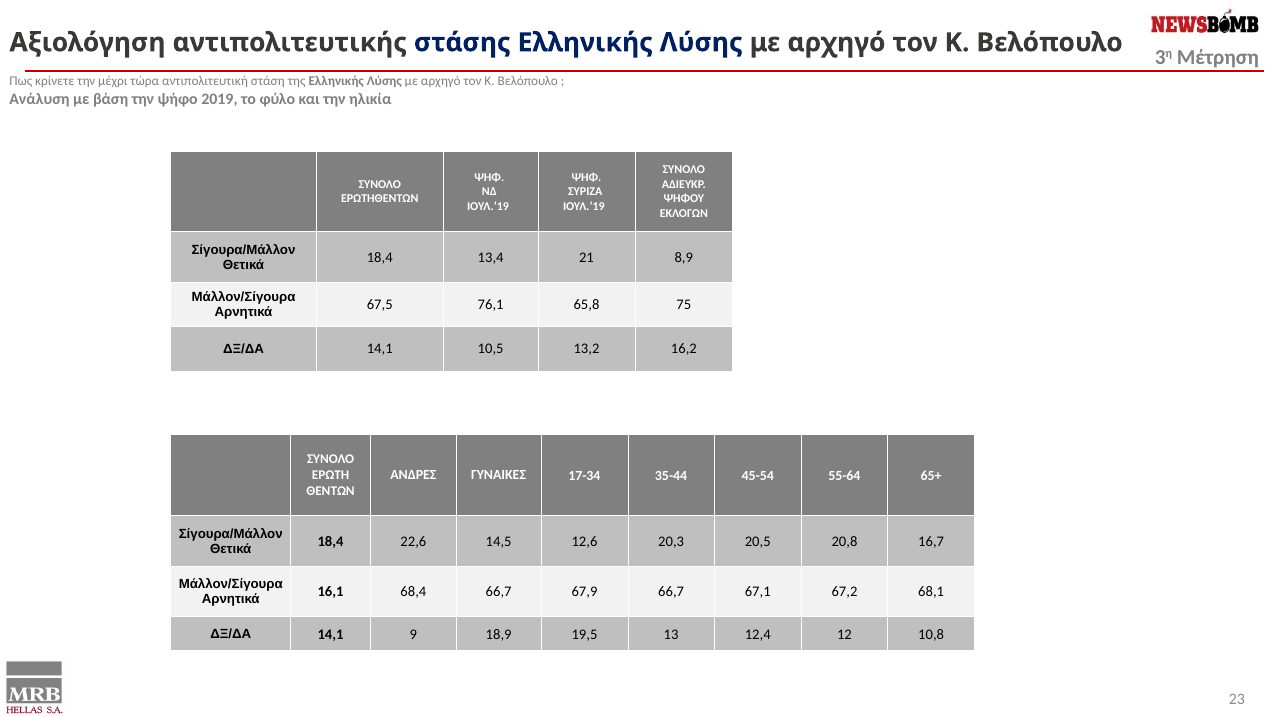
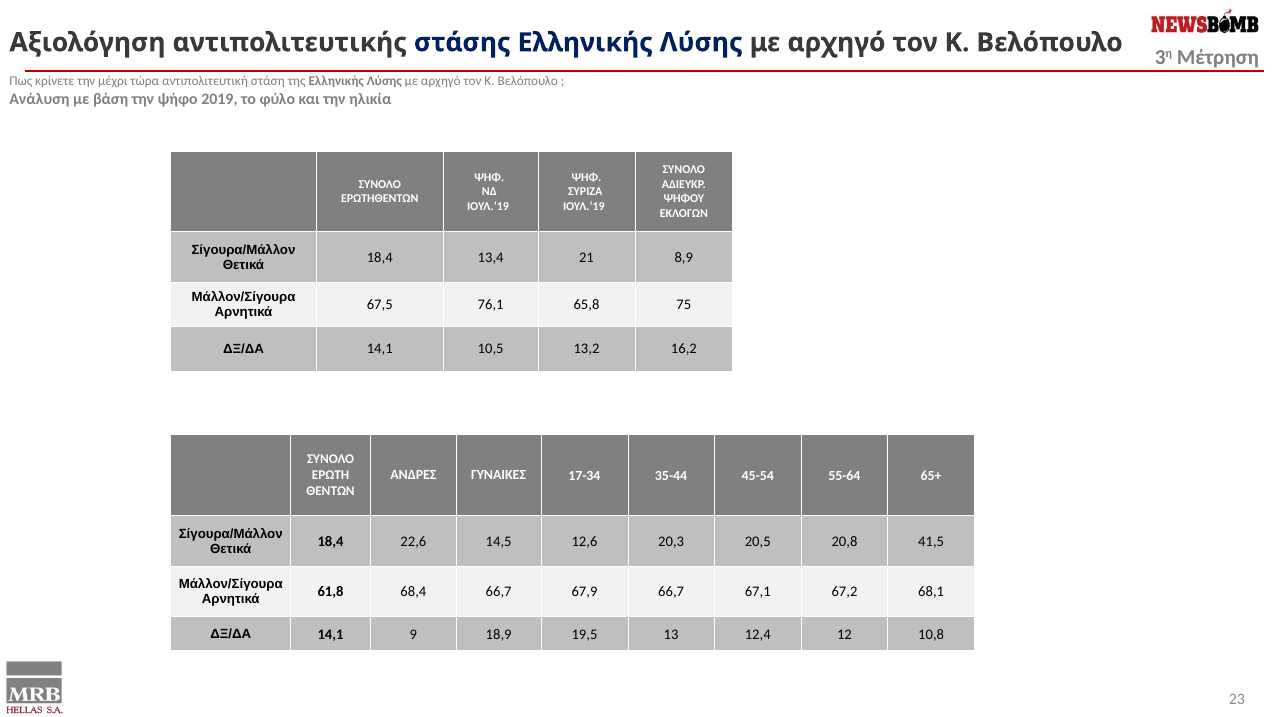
16,7: 16,7 -> 41,5
16,1: 16,1 -> 61,8
